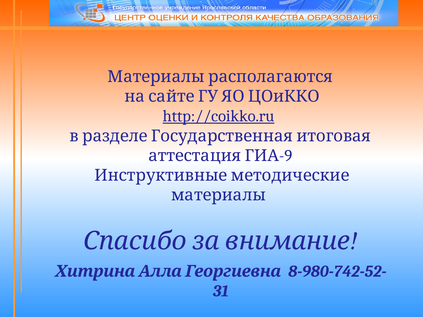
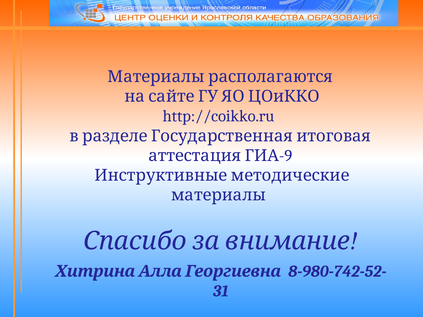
http://coikko.ru underline: present -> none
